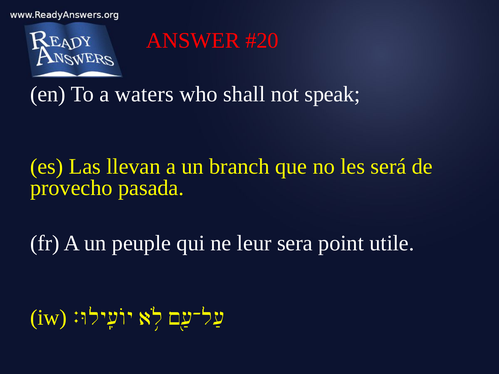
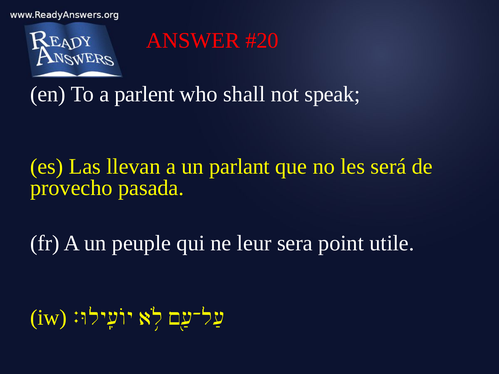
waters: waters -> parlent
branch: branch -> parlant
